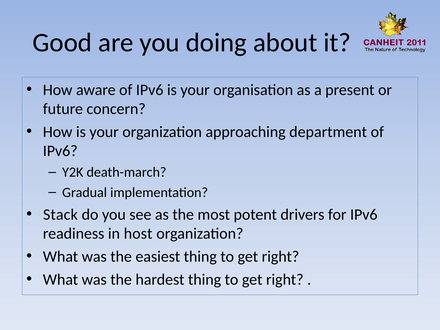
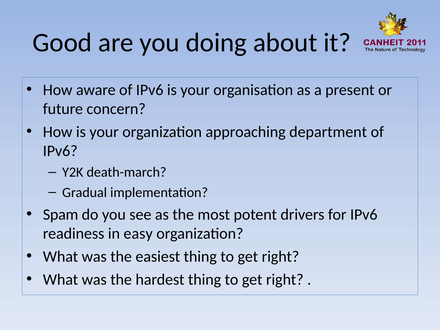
Stack: Stack -> Spam
host: host -> easy
